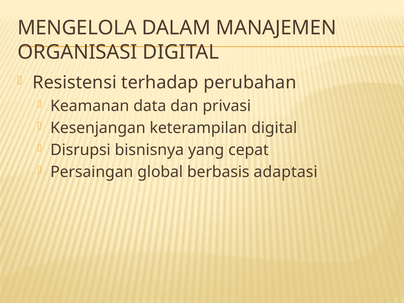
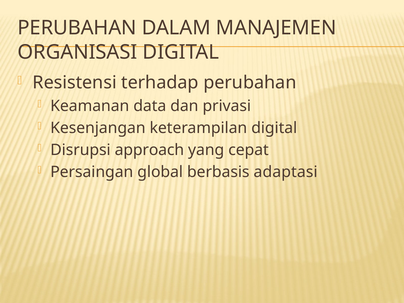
MENGELOLA at (77, 28): MENGELOLA -> PERUBAHAN
bisnisnya: bisnisnya -> approach
